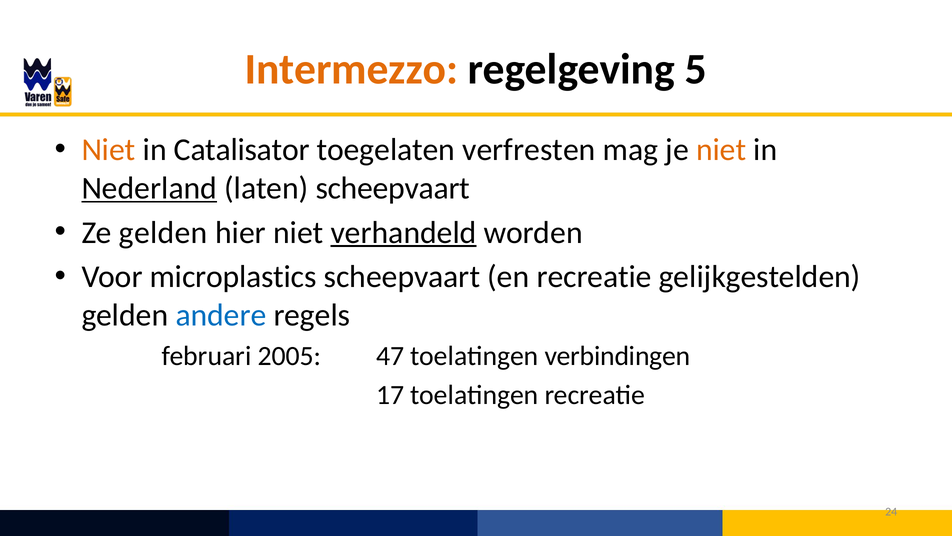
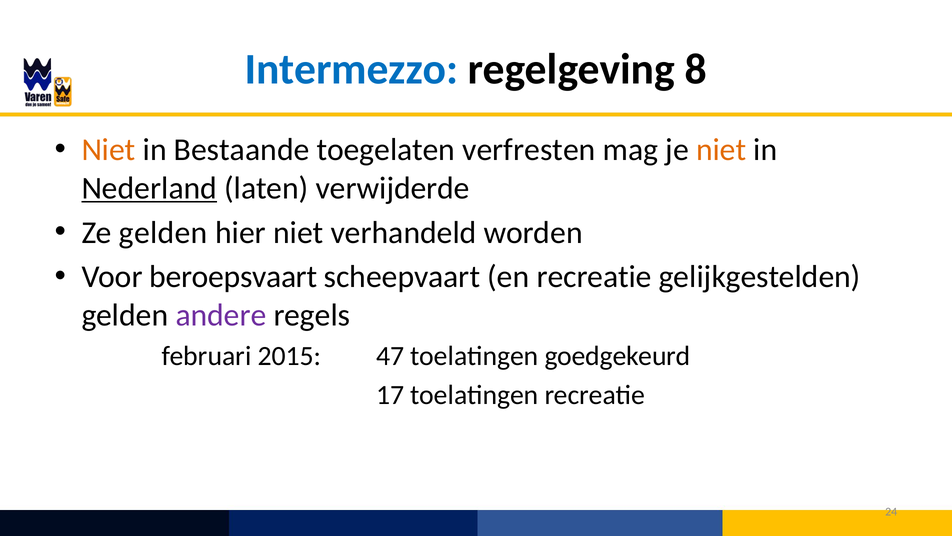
Intermezzo colour: orange -> blue
5: 5 -> 8
Catalisator: Catalisator -> Bestaande
laten scheepvaart: scheepvaart -> verwijderde
verhandeld underline: present -> none
microplastics: microplastics -> beroepsvaart
andere colour: blue -> purple
2005: 2005 -> 2015
verbindingen: verbindingen -> goedgekeurd
